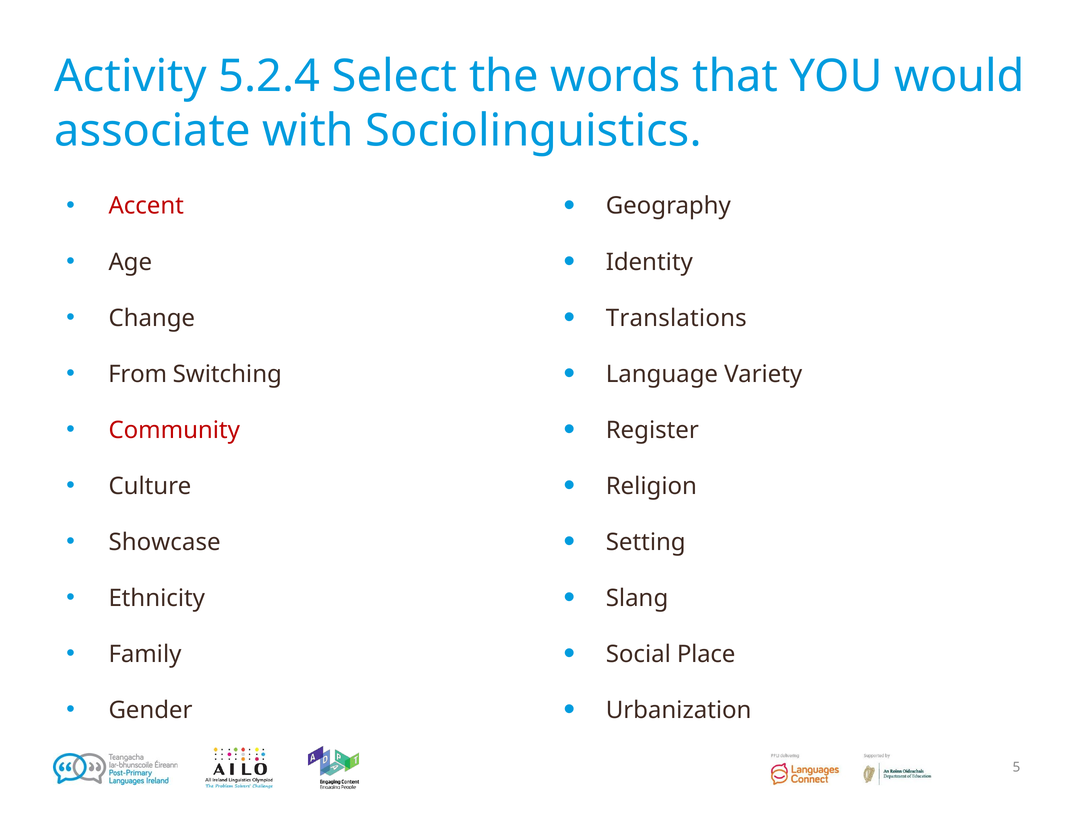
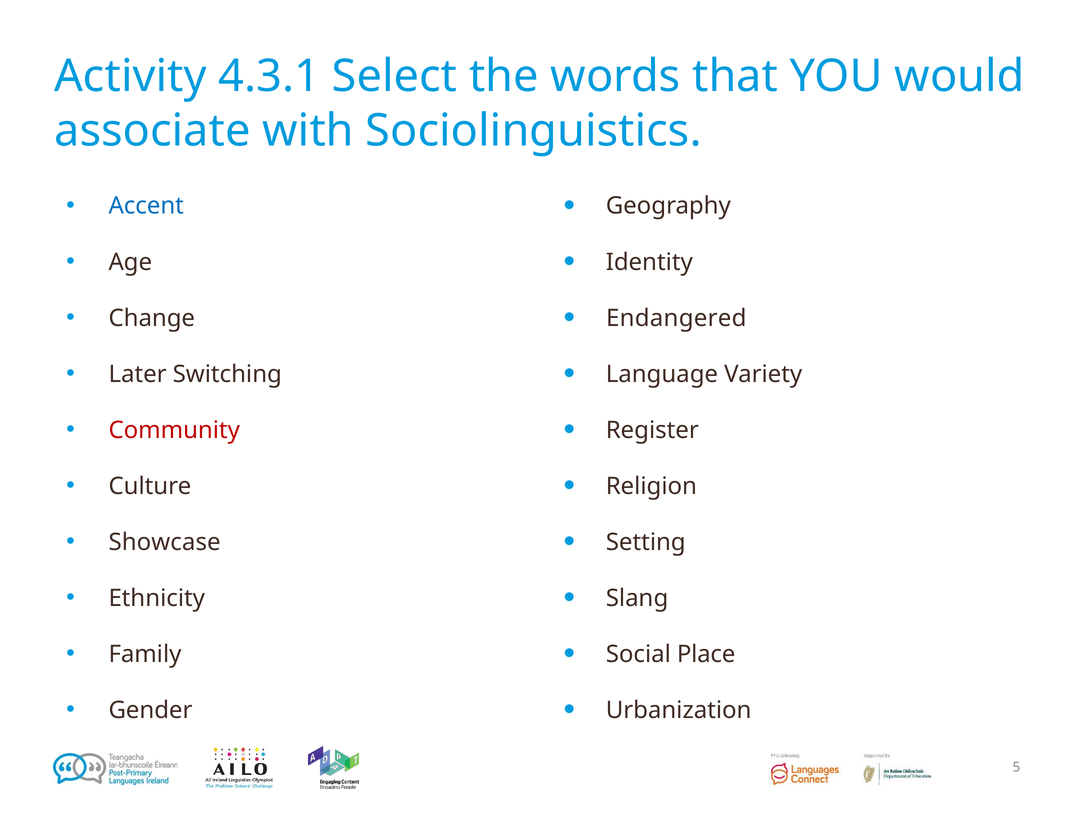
5.2.4: 5.2.4 -> 4.3.1
Accent colour: red -> blue
Translations: Translations -> Endangered
From: From -> Later
